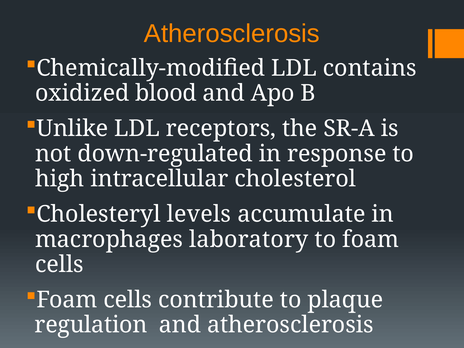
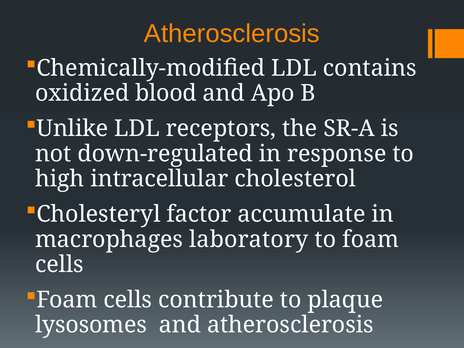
levels: levels -> factor
regulation: regulation -> lysosomes
